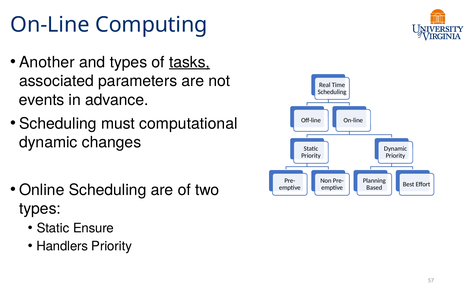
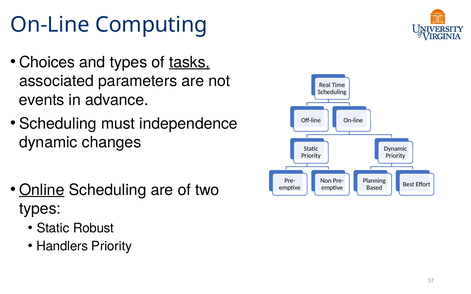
Another: Another -> Choices
computational: computational -> independence
Online underline: none -> present
Ensure: Ensure -> Robust
